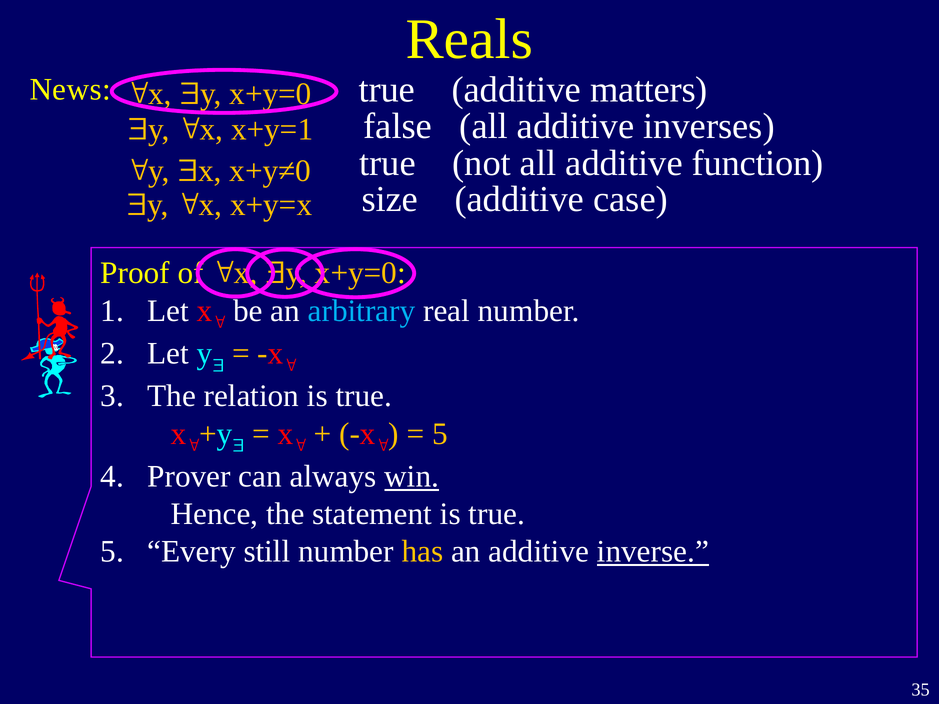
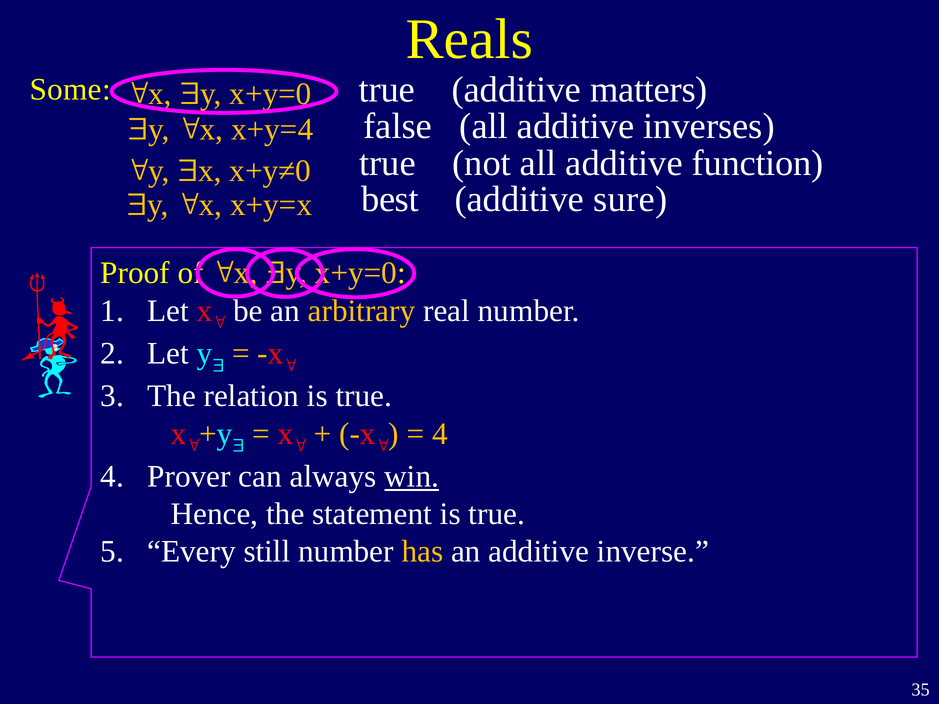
News: News -> Some
x+y=1: x+y=1 -> x+y=4
size: size -> best
case: case -> sure
arbitrary colour: light blue -> yellow
5 at (440, 434): 5 -> 4
inverse underline: present -> none
